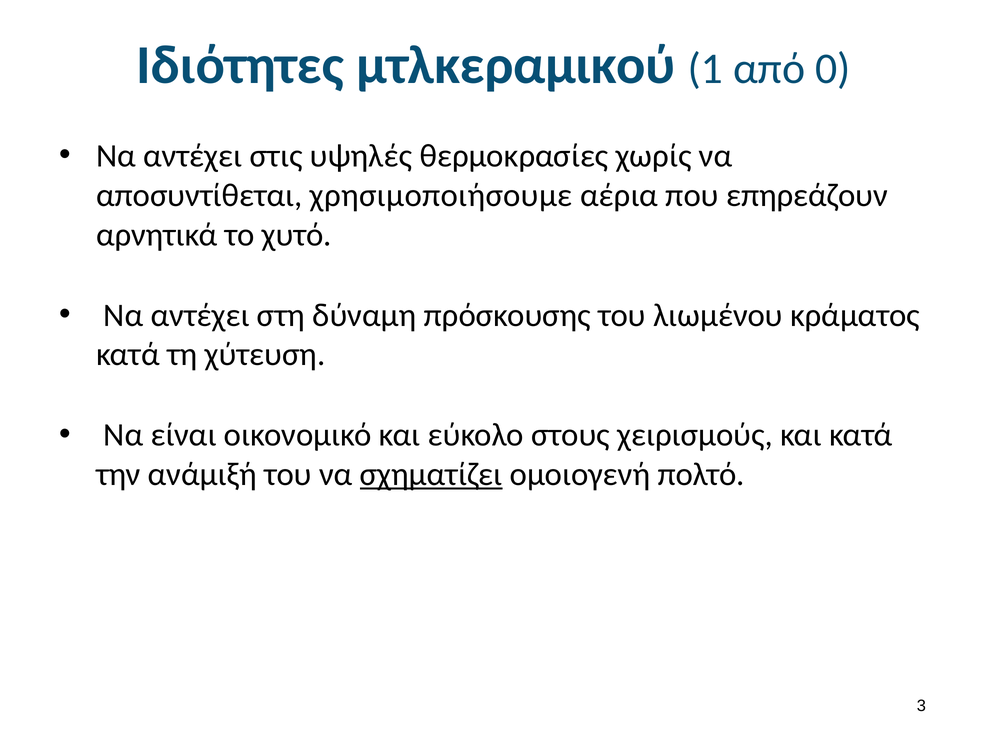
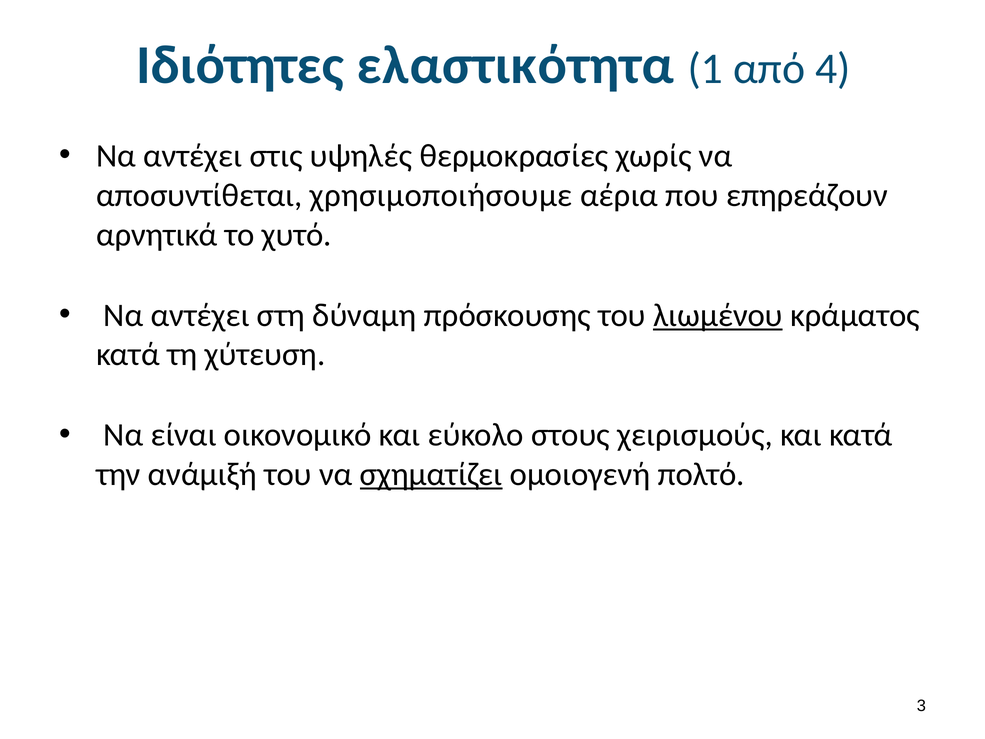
μτλκεραμικού: μτλκεραμικού -> ελαστικότητα
0: 0 -> 4
λιωμένου underline: none -> present
